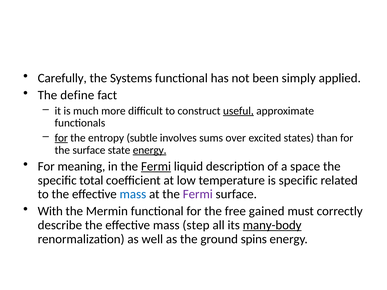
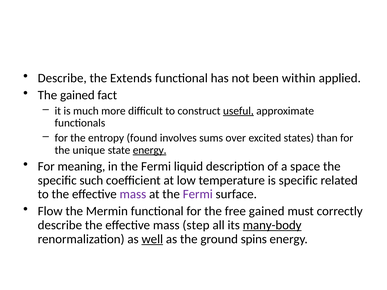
Carefully at (62, 78): Carefully -> Describe
Systems: Systems -> Extends
simply: simply -> within
The define: define -> gained
for at (61, 138) underline: present -> none
subtle: subtle -> found
the surface: surface -> unique
Fermi at (156, 167) underline: present -> none
total: total -> such
mass at (133, 194) colour: blue -> purple
With: With -> Flow
well underline: none -> present
